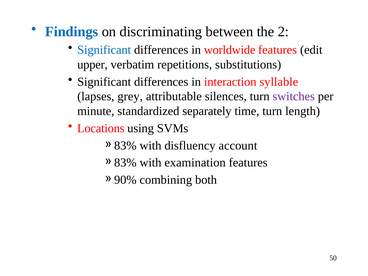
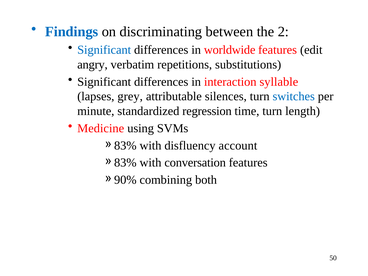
upper: upper -> angry
switches colour: purple -> blue
separately: separately -> regression
Locations: Locations -> Medicine
examination: examination -> conversation
